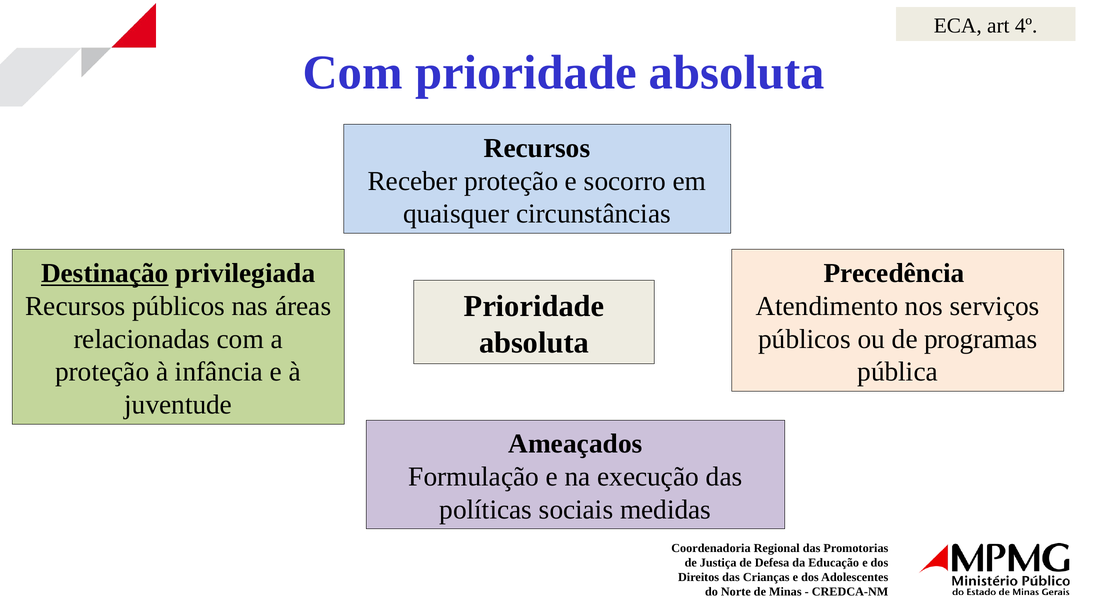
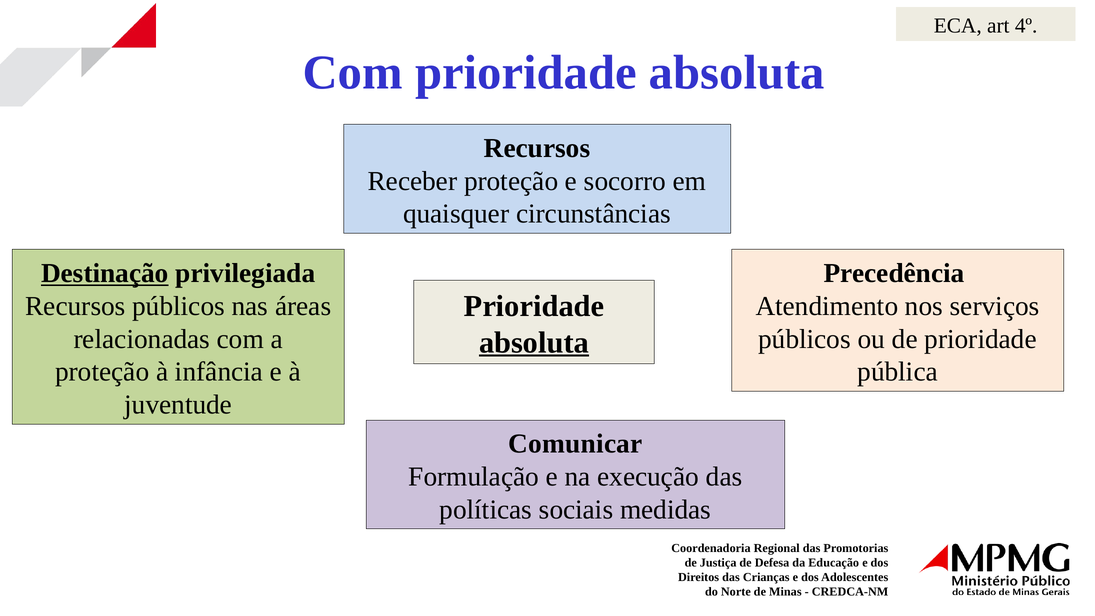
de programas: programas -> prioridade
absoluta at (534, 343) underline: none -> present
Ameaçados: Ameaçados -> Comunicar
